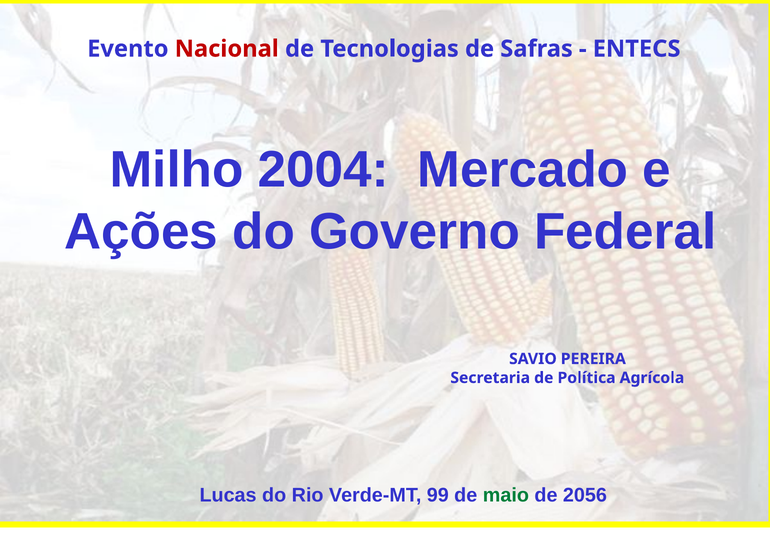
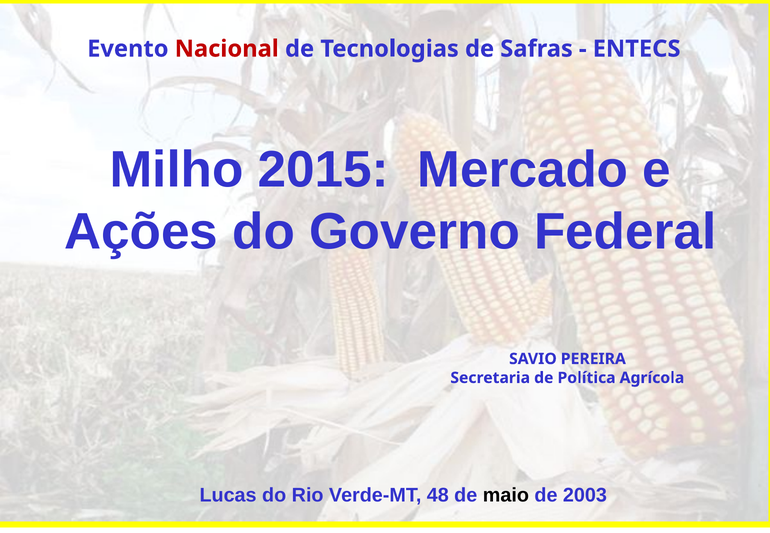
2004: 2004 -> 2015
99: 99 -> 48
maio colour: green -> black
2056: 2056 -> 2003
